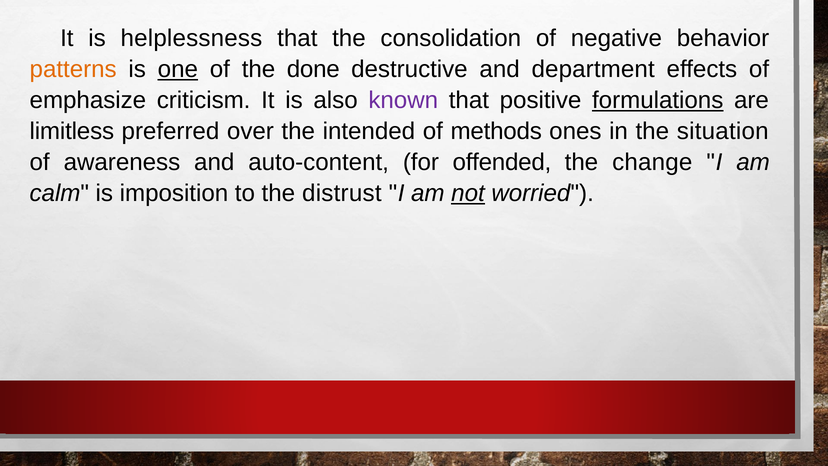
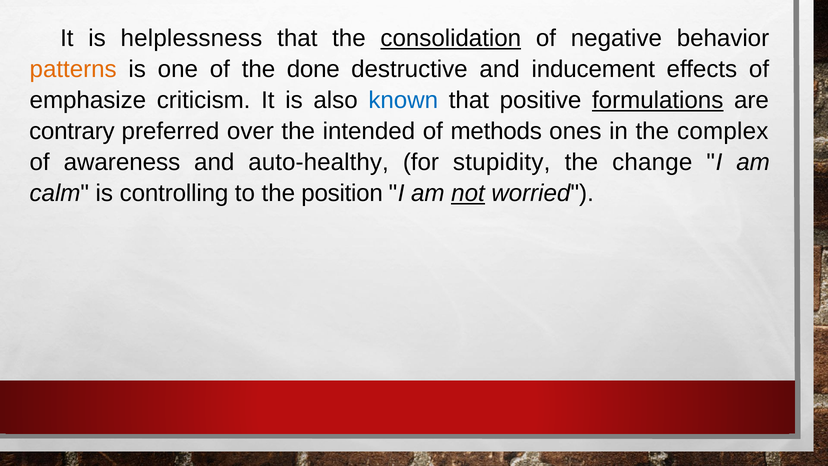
consolidation underline: none -> present
one underline: present -> none
department: department -> inducement
known colour: purple -> blue
limitless: limitless -> contrary
situation: situation -> complex
auto-content: auto-content -> auto-healthy
offended: offended -> stupidity
imposition: imposition -> controlling
distrust: distrust -> position
